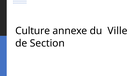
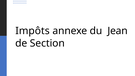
Culture: Culture -> Impôts
Ville: Ville -> Jean
